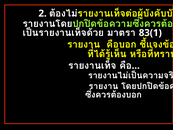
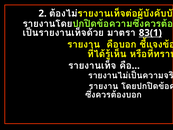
83(1 underline: none -> present
